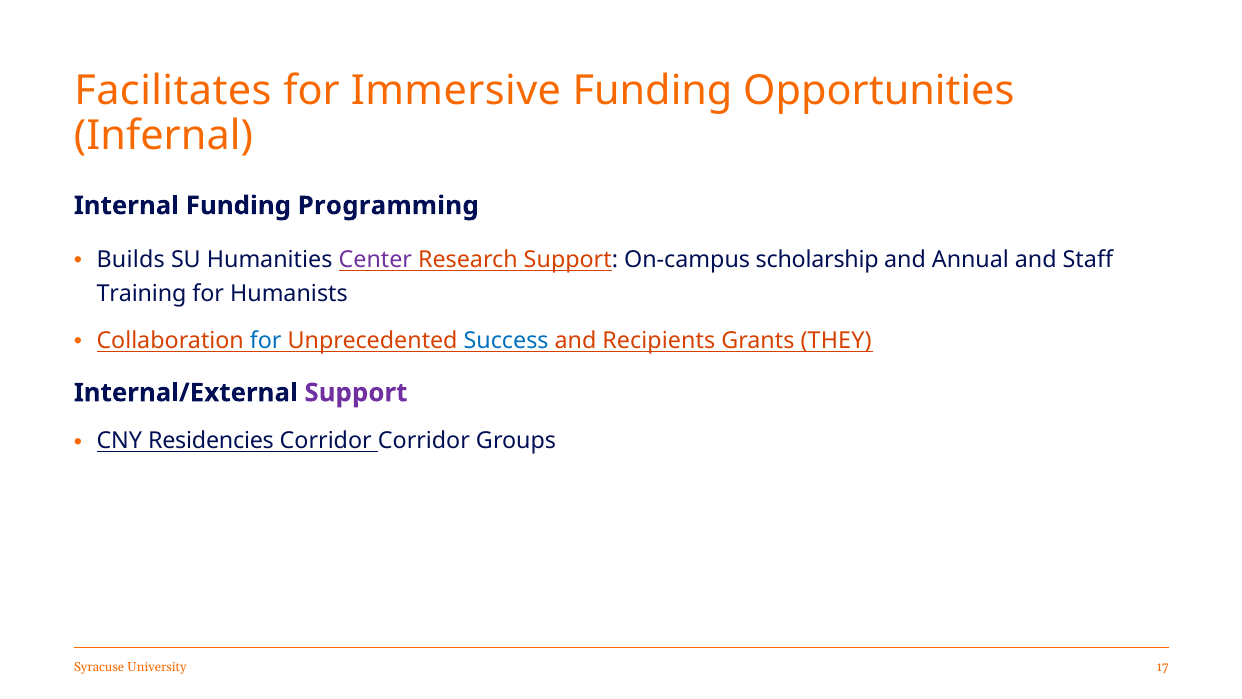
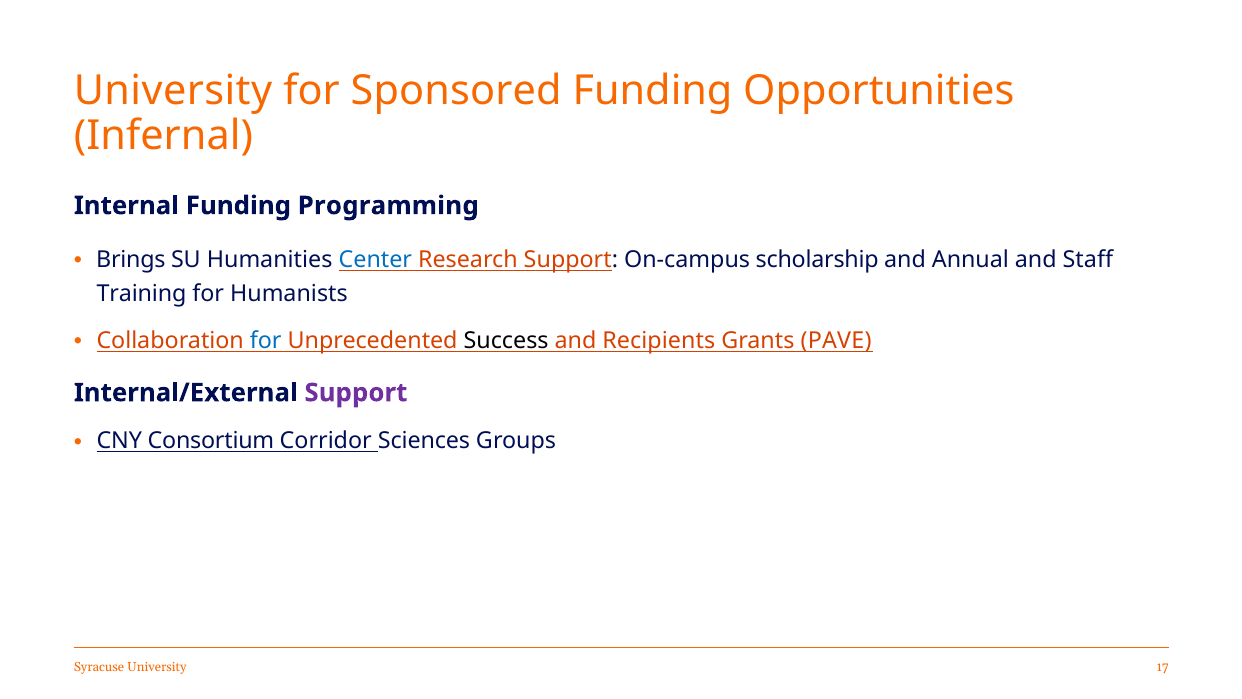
Facilitates at (173, 91): Facilitates -> University
Immersive: Immersive -> Sponsored
Builds: Builds -> Brings
Center colour: purple -> blue
Success colour: blue -> black
THEY: THEY -> PAVE
Residencies: Residencies -> Consortium
Corridor Corridor: Corridor -> Sciences
